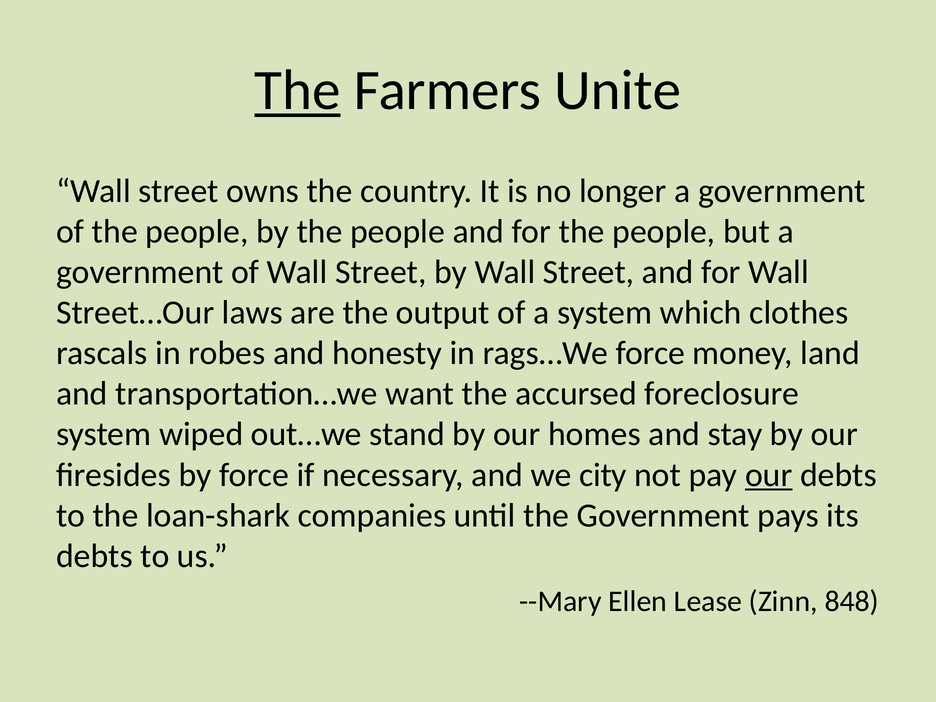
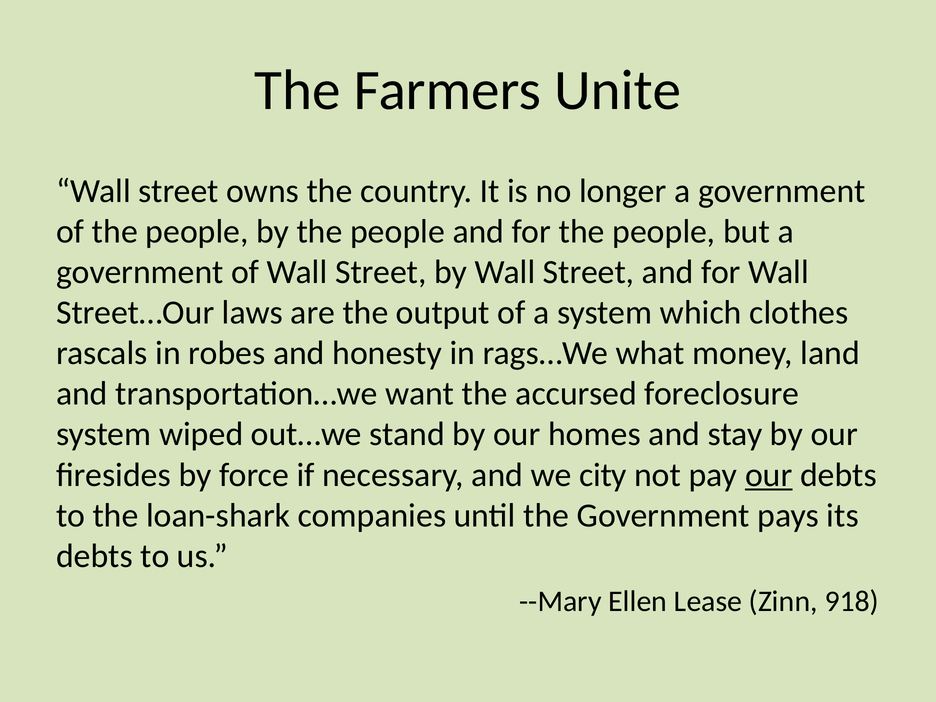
The at (298, 91) underline: present -> none
rags…We force: force -> what
848: 848 -> 918
